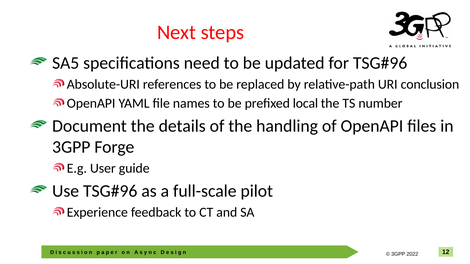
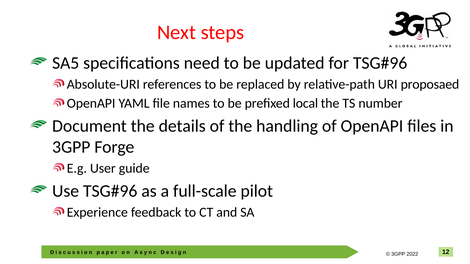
conclusion: conclusion -> proposaed
